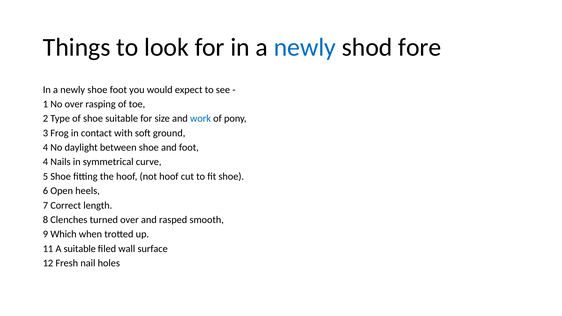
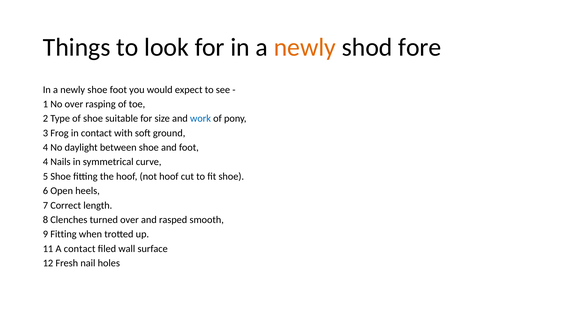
newly at (305, 47) colour: blue -> orange
9 Which: Which -> Fitting
A suitable: suitable -> contact
